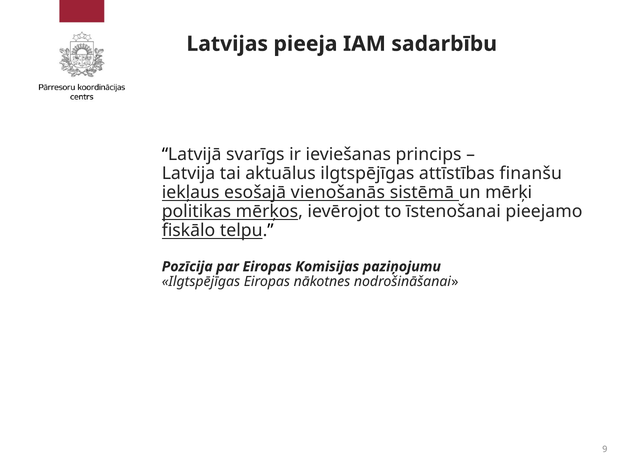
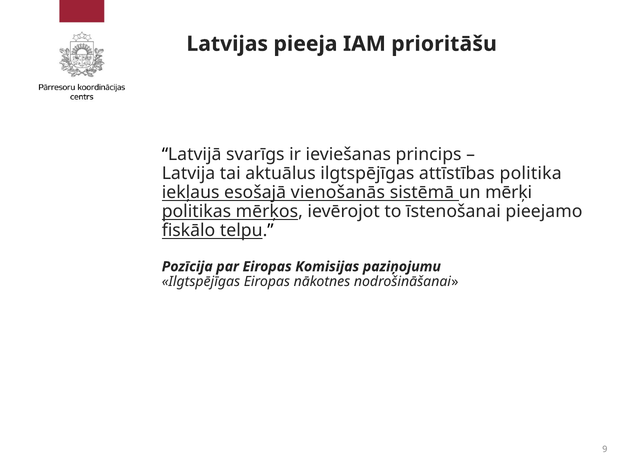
sadarbību: sadarbību -> prioritāšu
finanšu: finanšu -> politika
